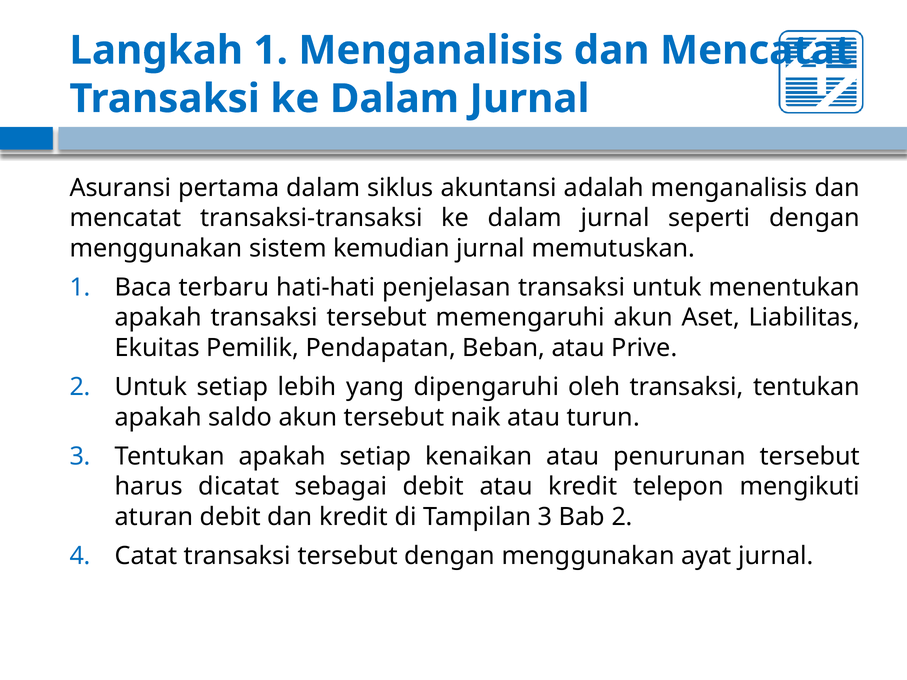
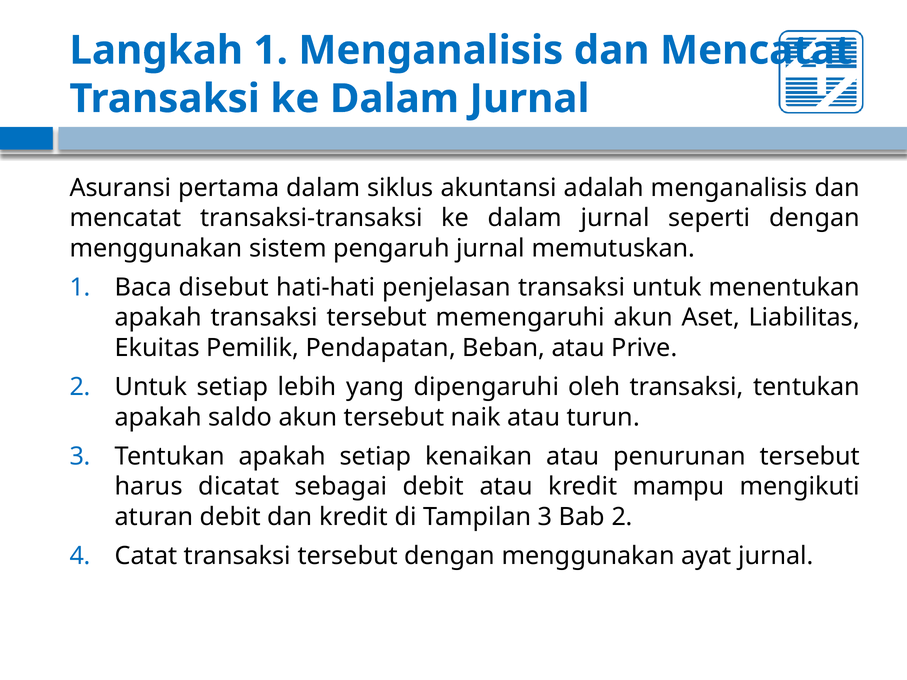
kemudian: kemudian -> pengaruh
terbaru: terbaru -> disebut
telepon: telepon -> mampu
